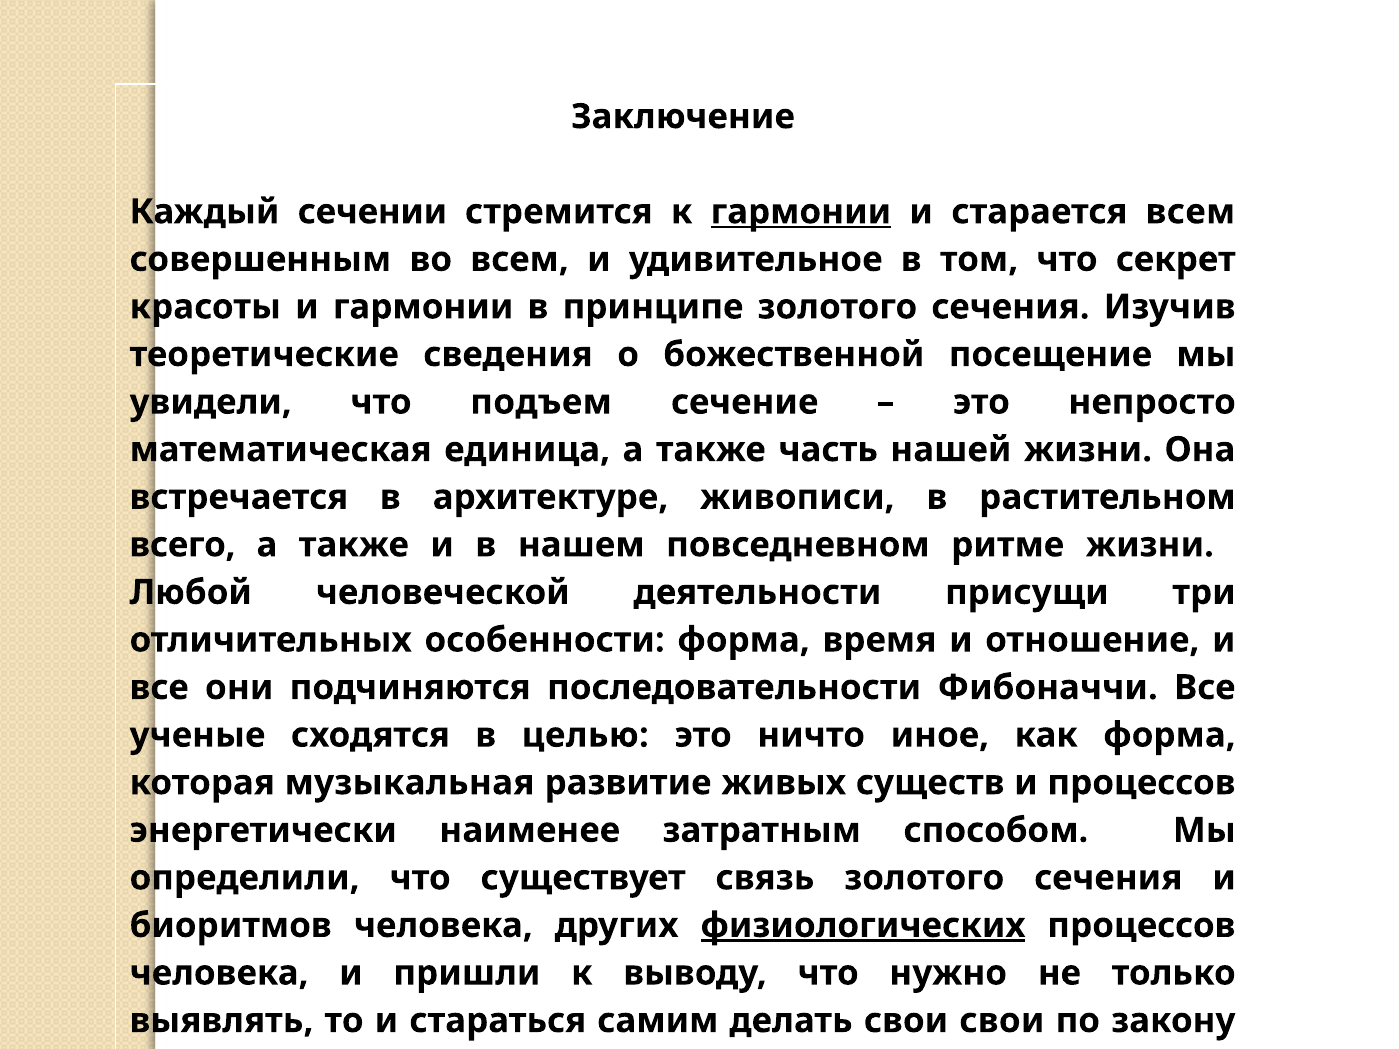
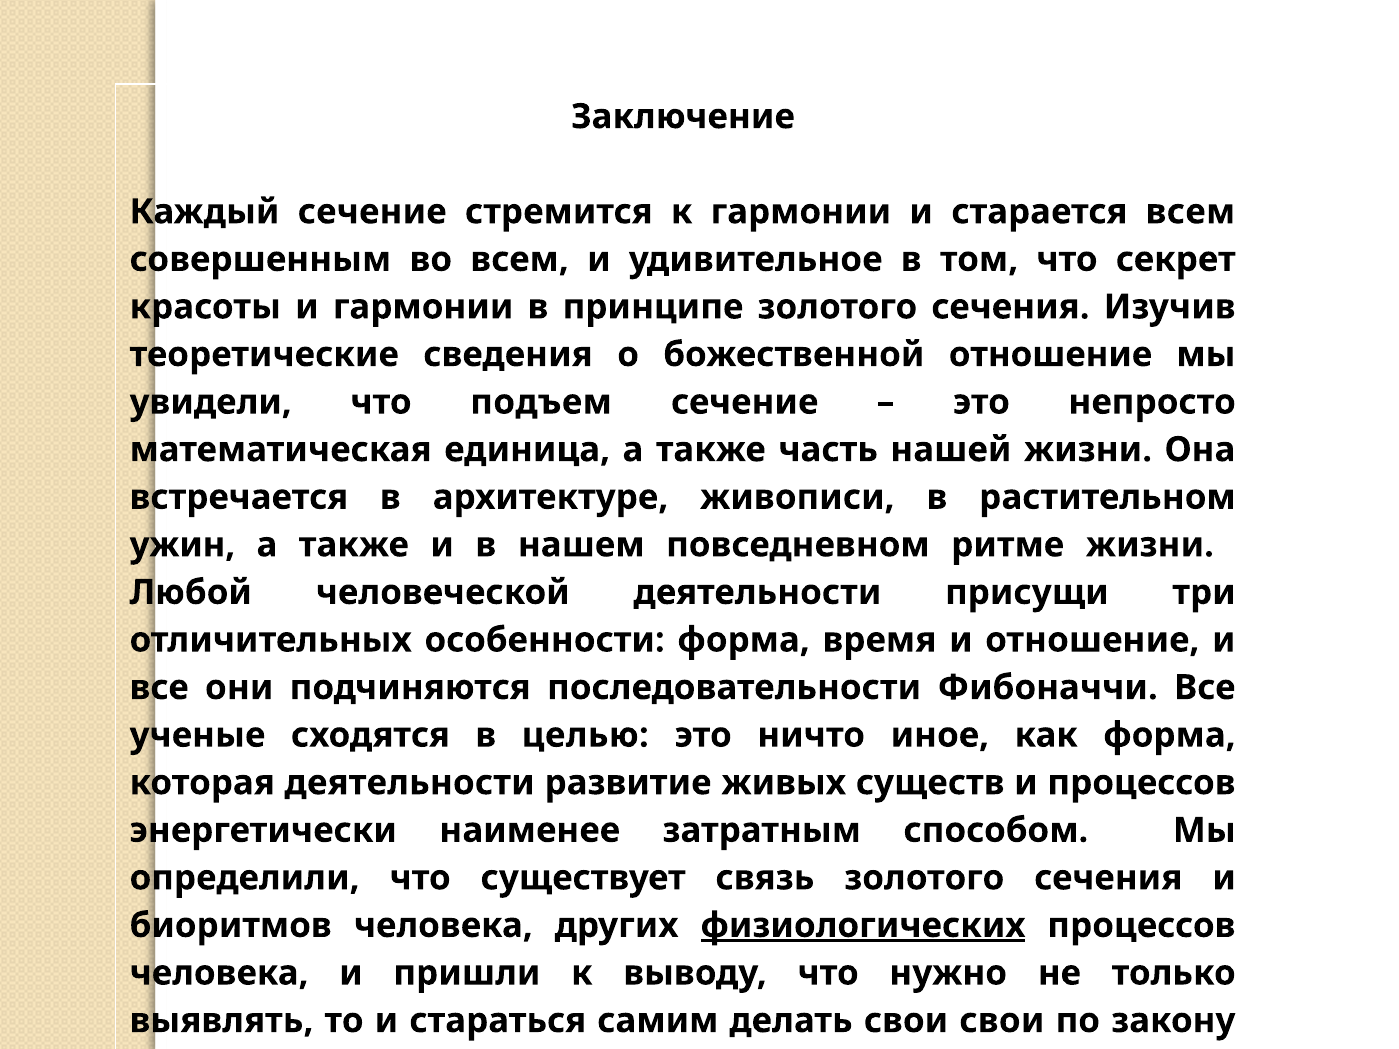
Каждый сечении: сечении -> сечение
гармонии at (801, 212) underline: present -> none
божественной посещение: посещение -> отношение
всего: всего -> ужин
которая музыкальная: музыкальная -> деятельности
